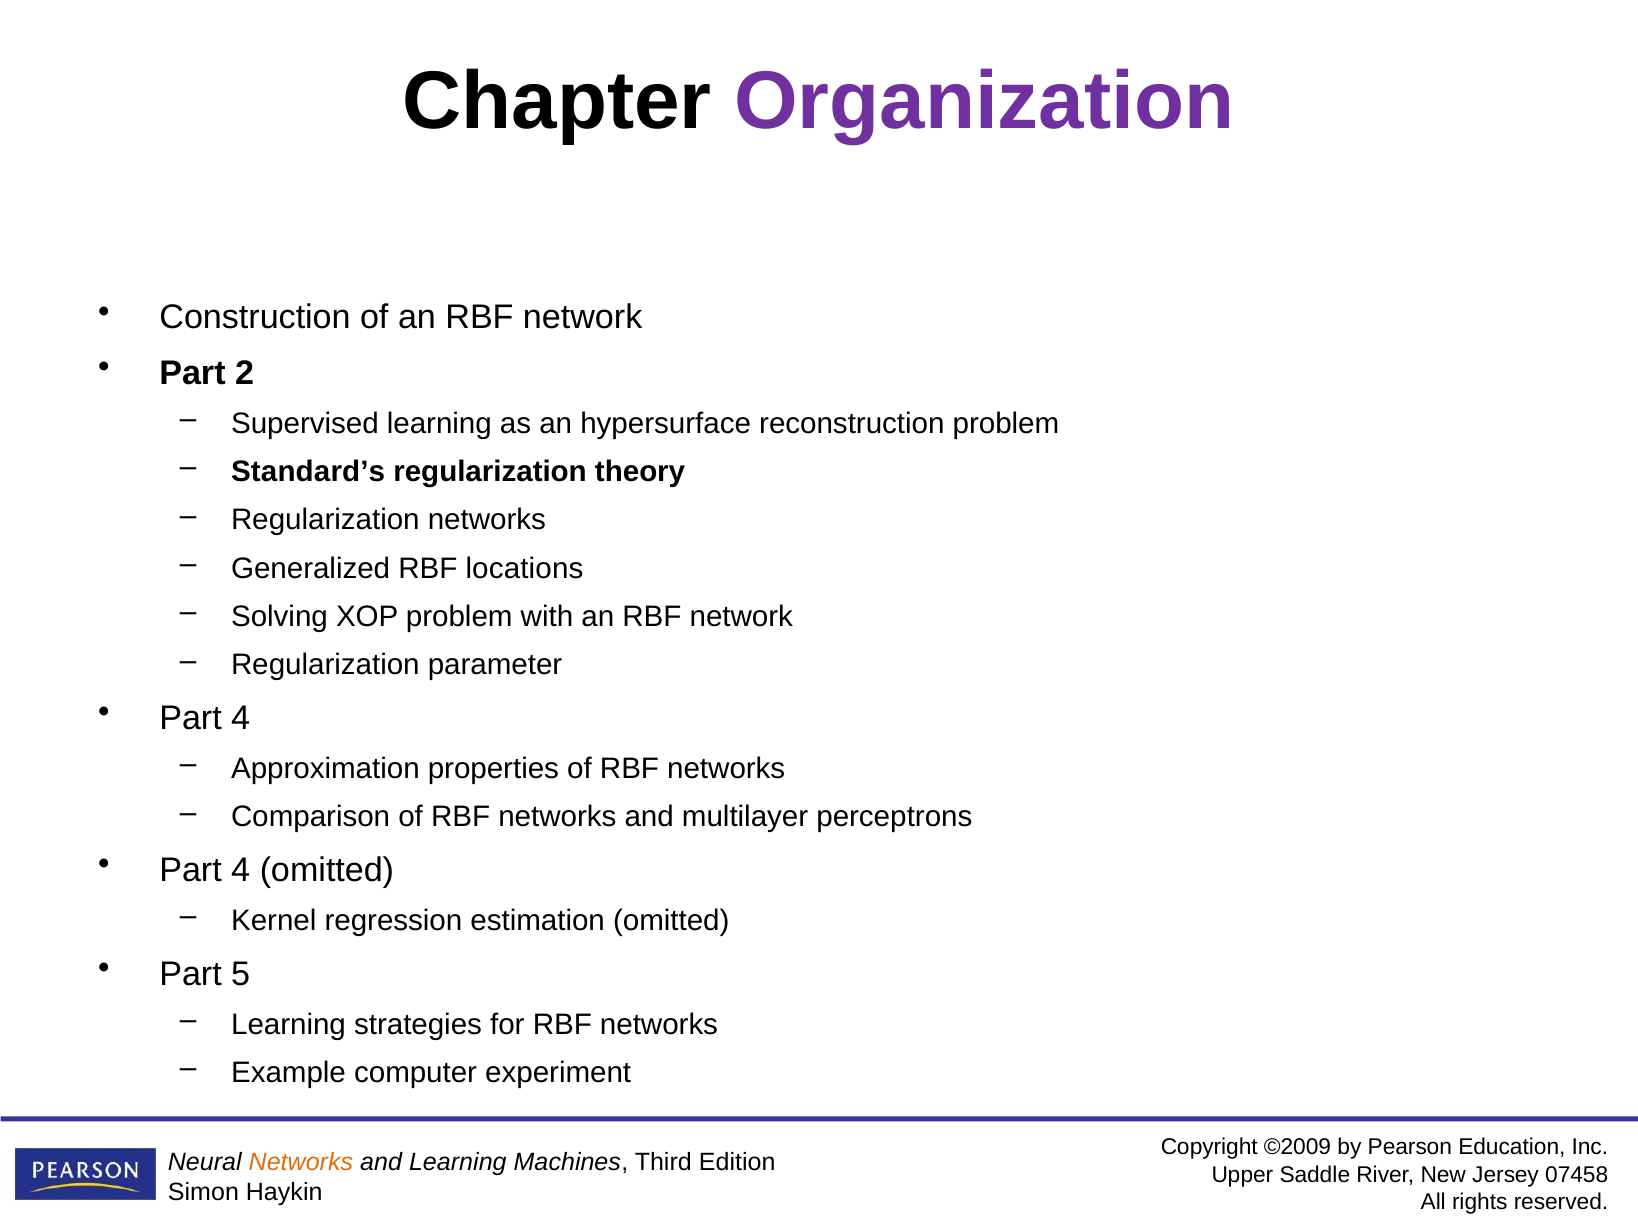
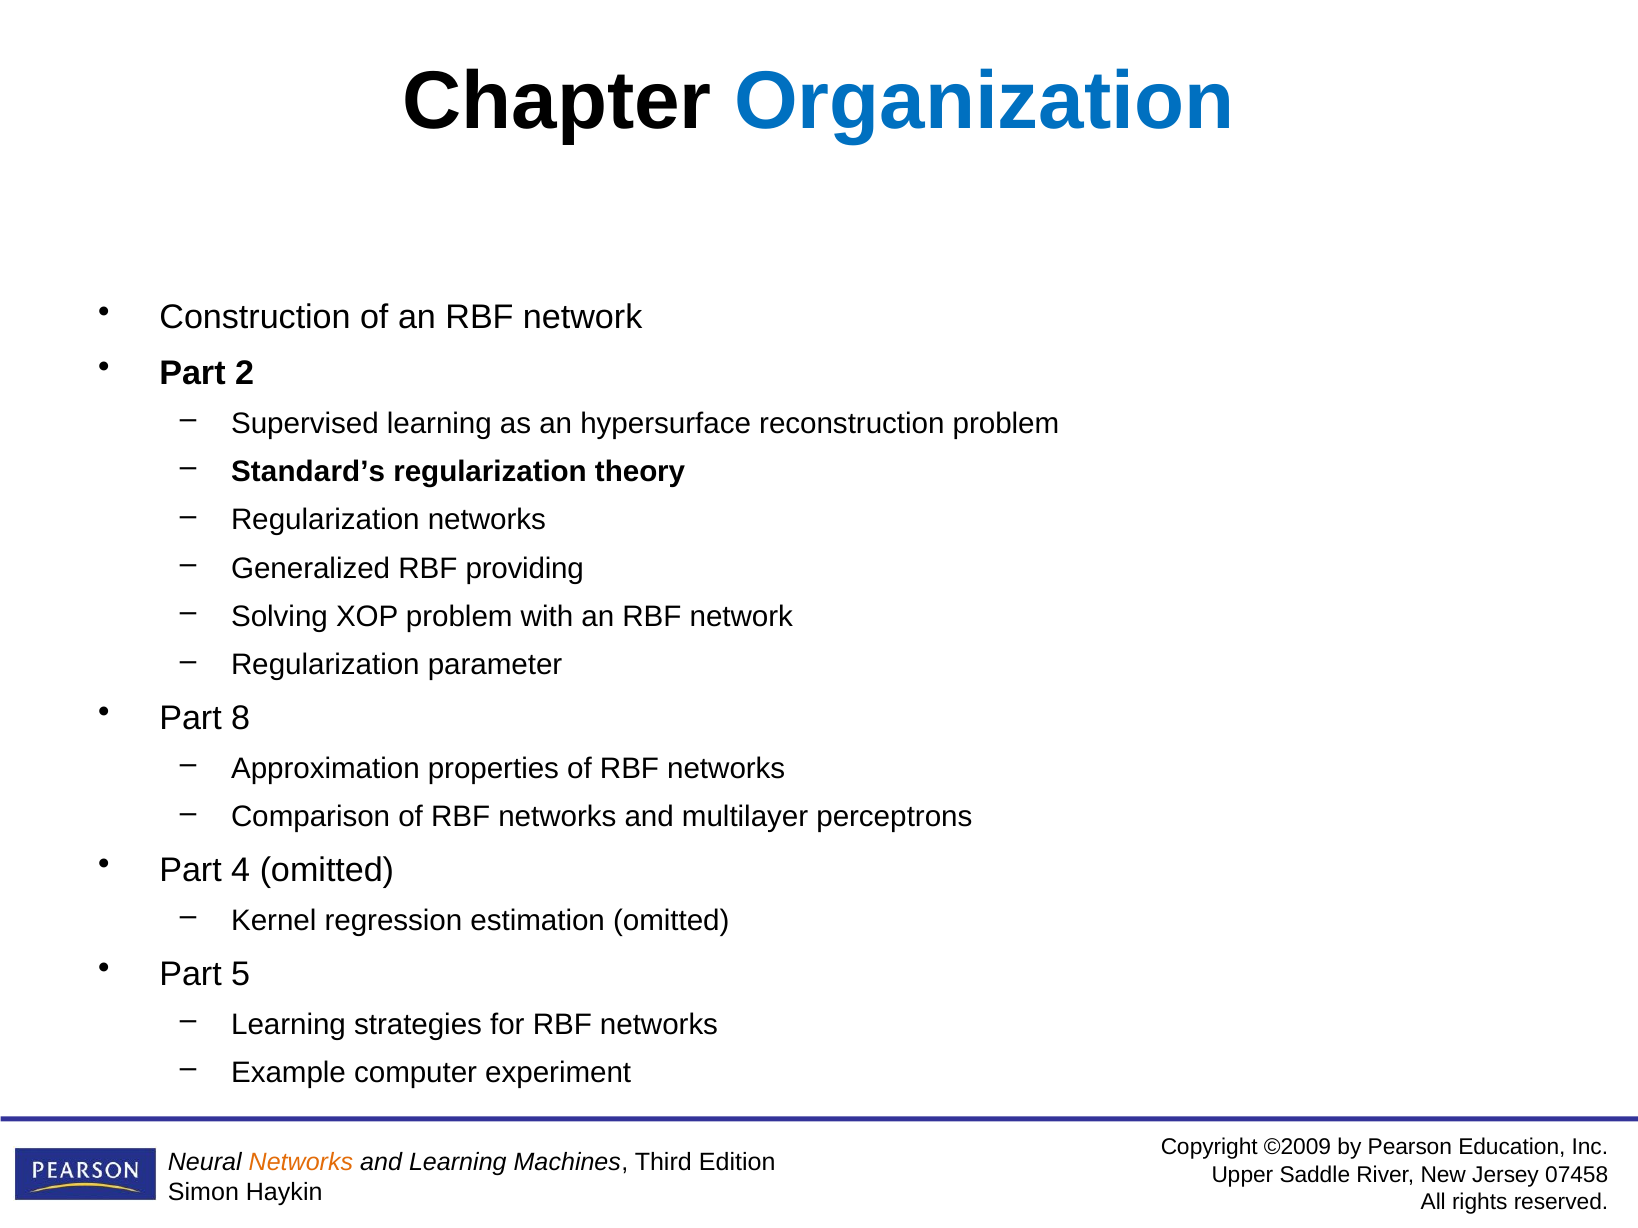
Organization colour: purple -> blue
locations: locations -> providing
4 at (241, 718): 4 -> 8
